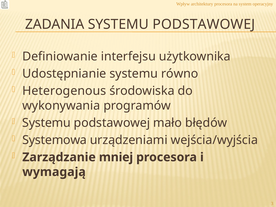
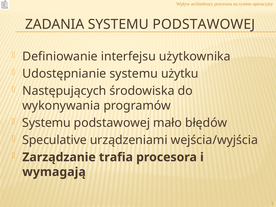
równo: równo -> użytku
Heterogenous: Heterogenous -> Następujących
Systemowa: Systemowa -> Speculative
mniej: mniej -> trafia
